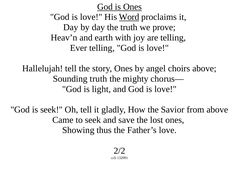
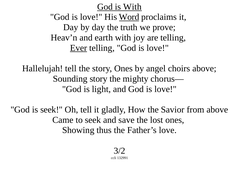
is Ones: Ones -> With
Ever underline: none -> present
Sounding truth: truth -> story
2/2: 2/2 -> 3/2
